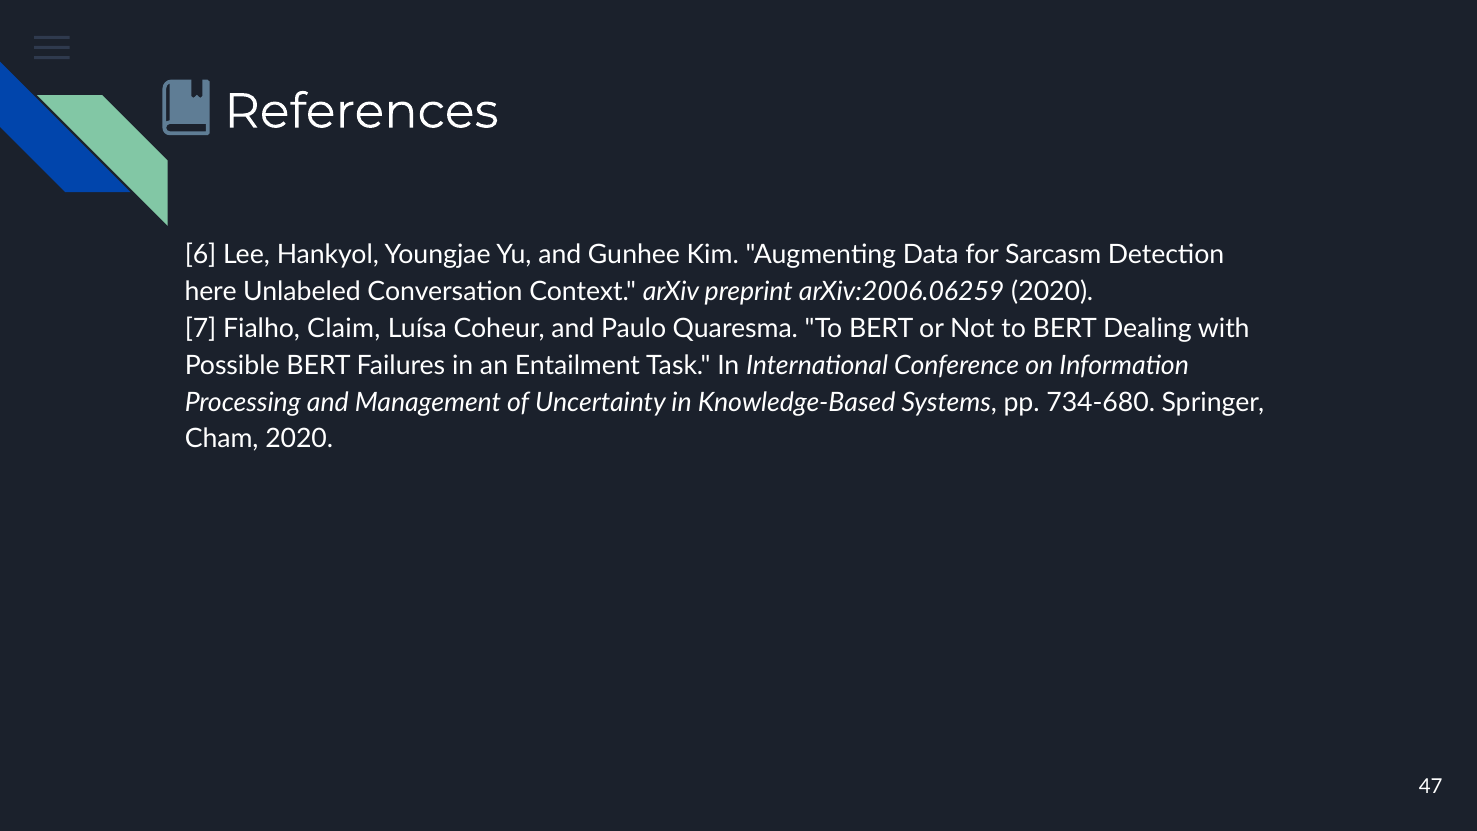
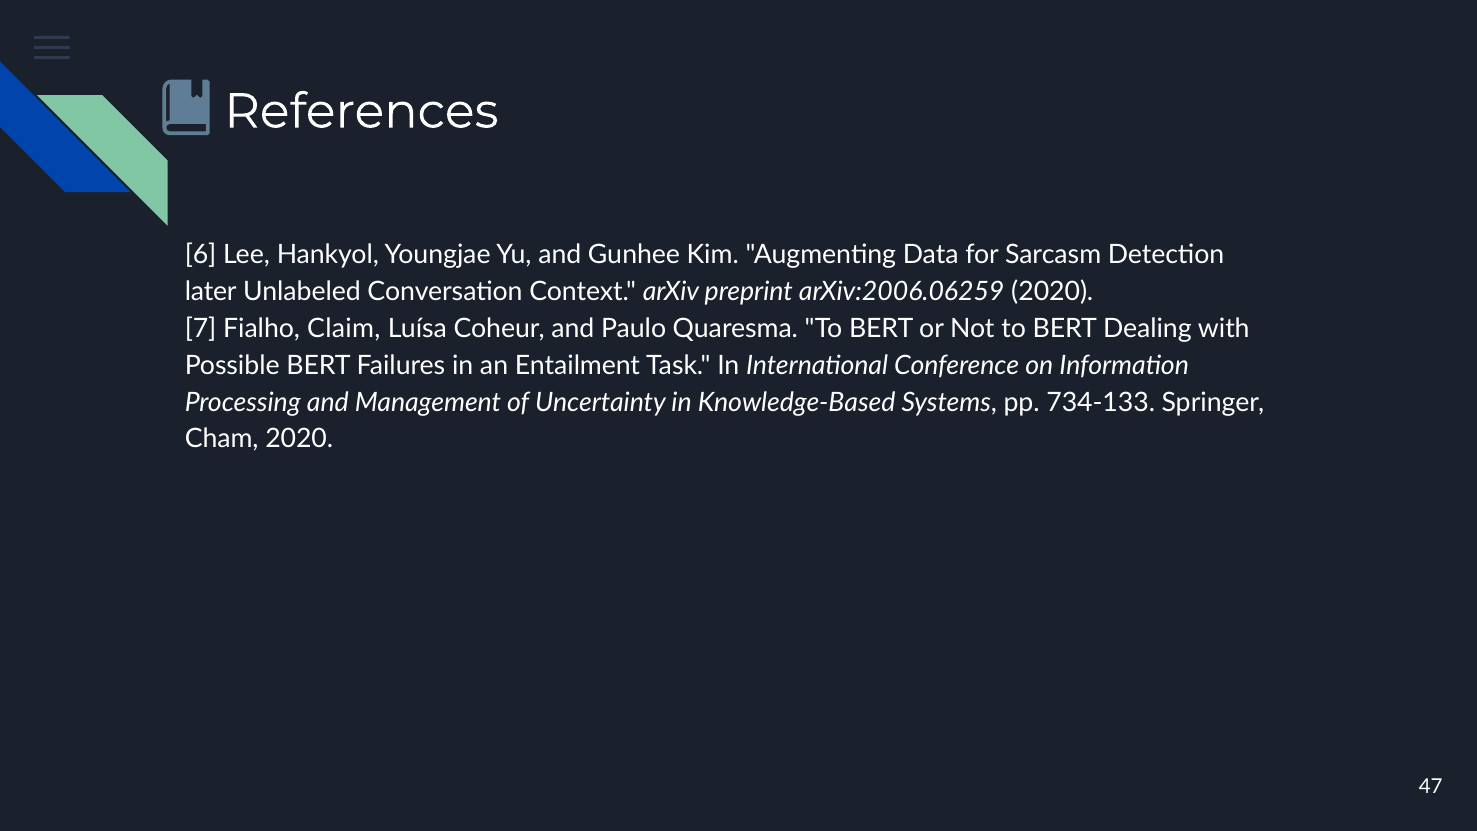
here: here -> later
734-680: 734-680 -> 734-133
